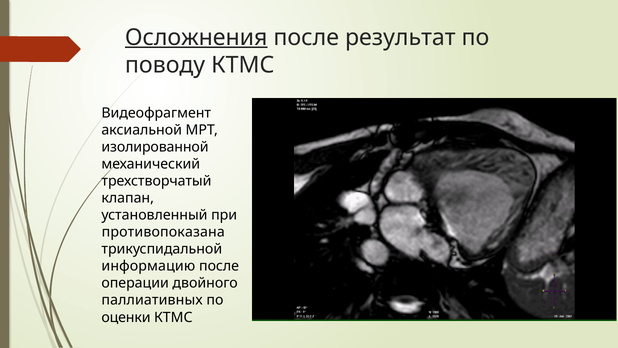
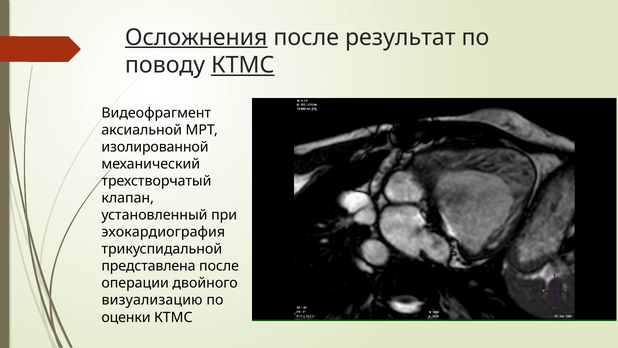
КТМС at (243, 65) underline: none -> present
противопоказана: противопоказана -> эхокардиография
информацию: информацию -> представлена
паллиативных: паллиативных -> визуализацию
